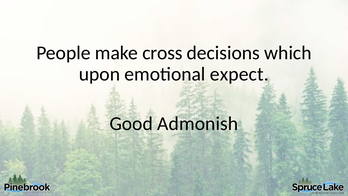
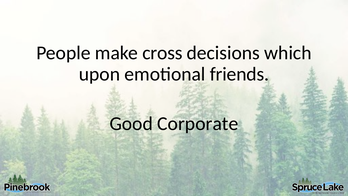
expect: expect -> friends
Admonish: Admonish -> Corporate
